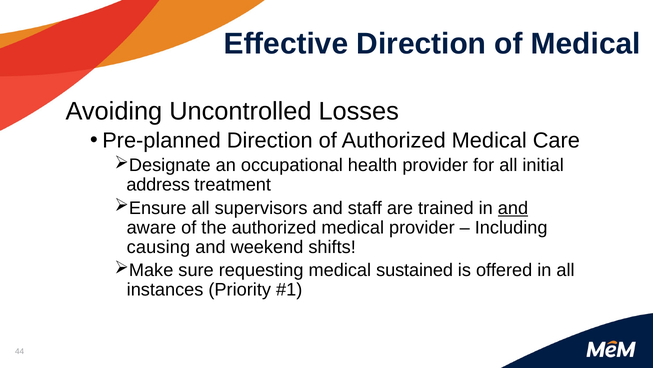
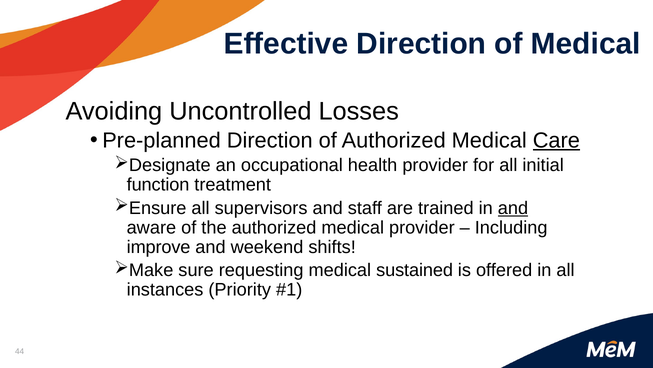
Care underline: none -> present
address: address -> function
causing: causing -> improve
